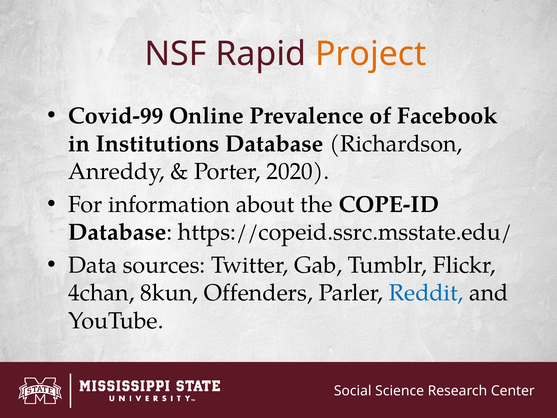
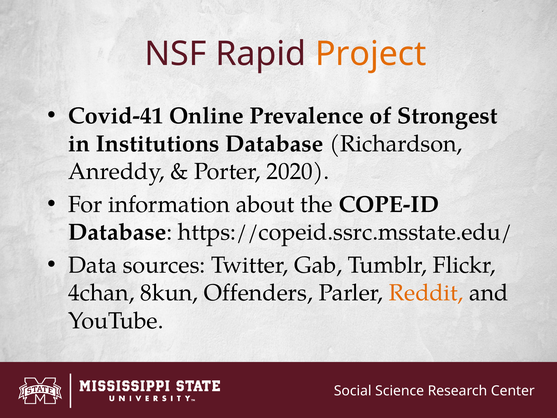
Covid-99: Covid-99 -> Covid-41
Facebook: Facebook -> Strongest
Reddit colour: blue -> orange
